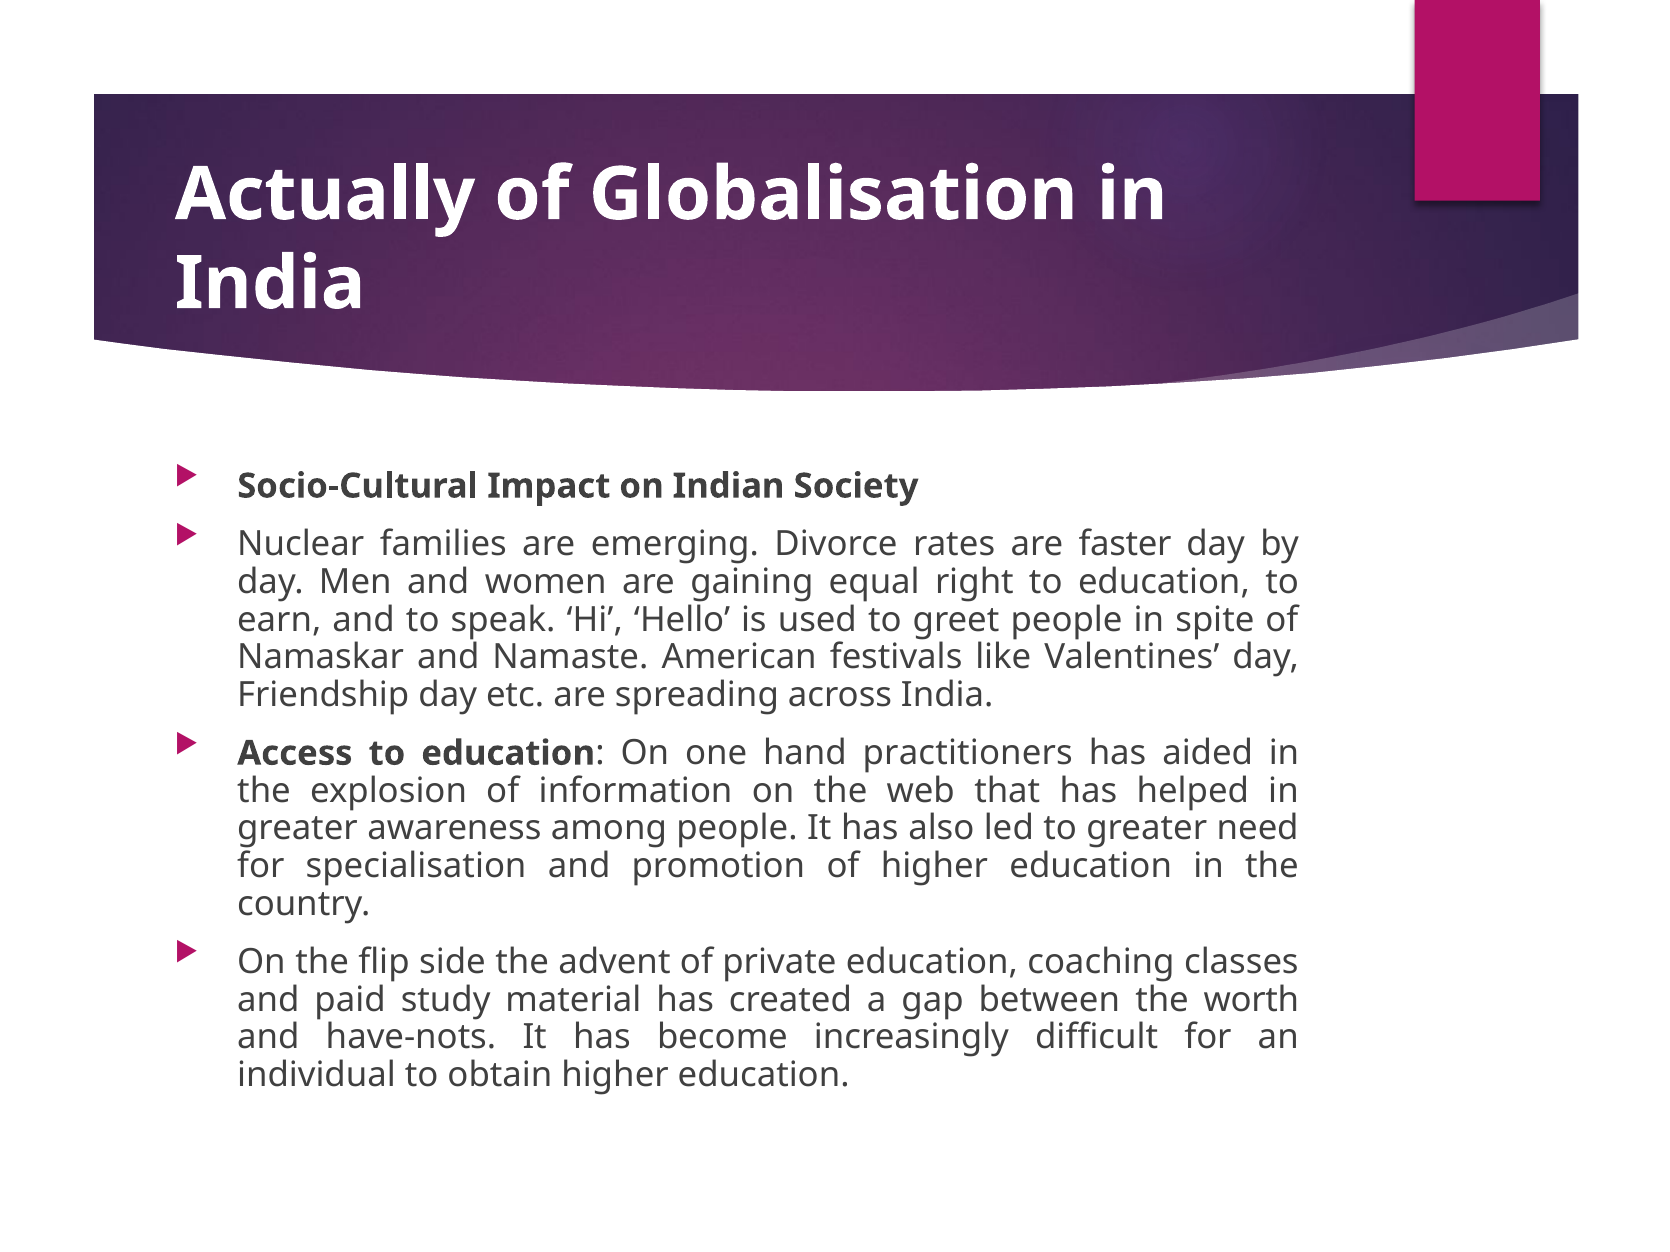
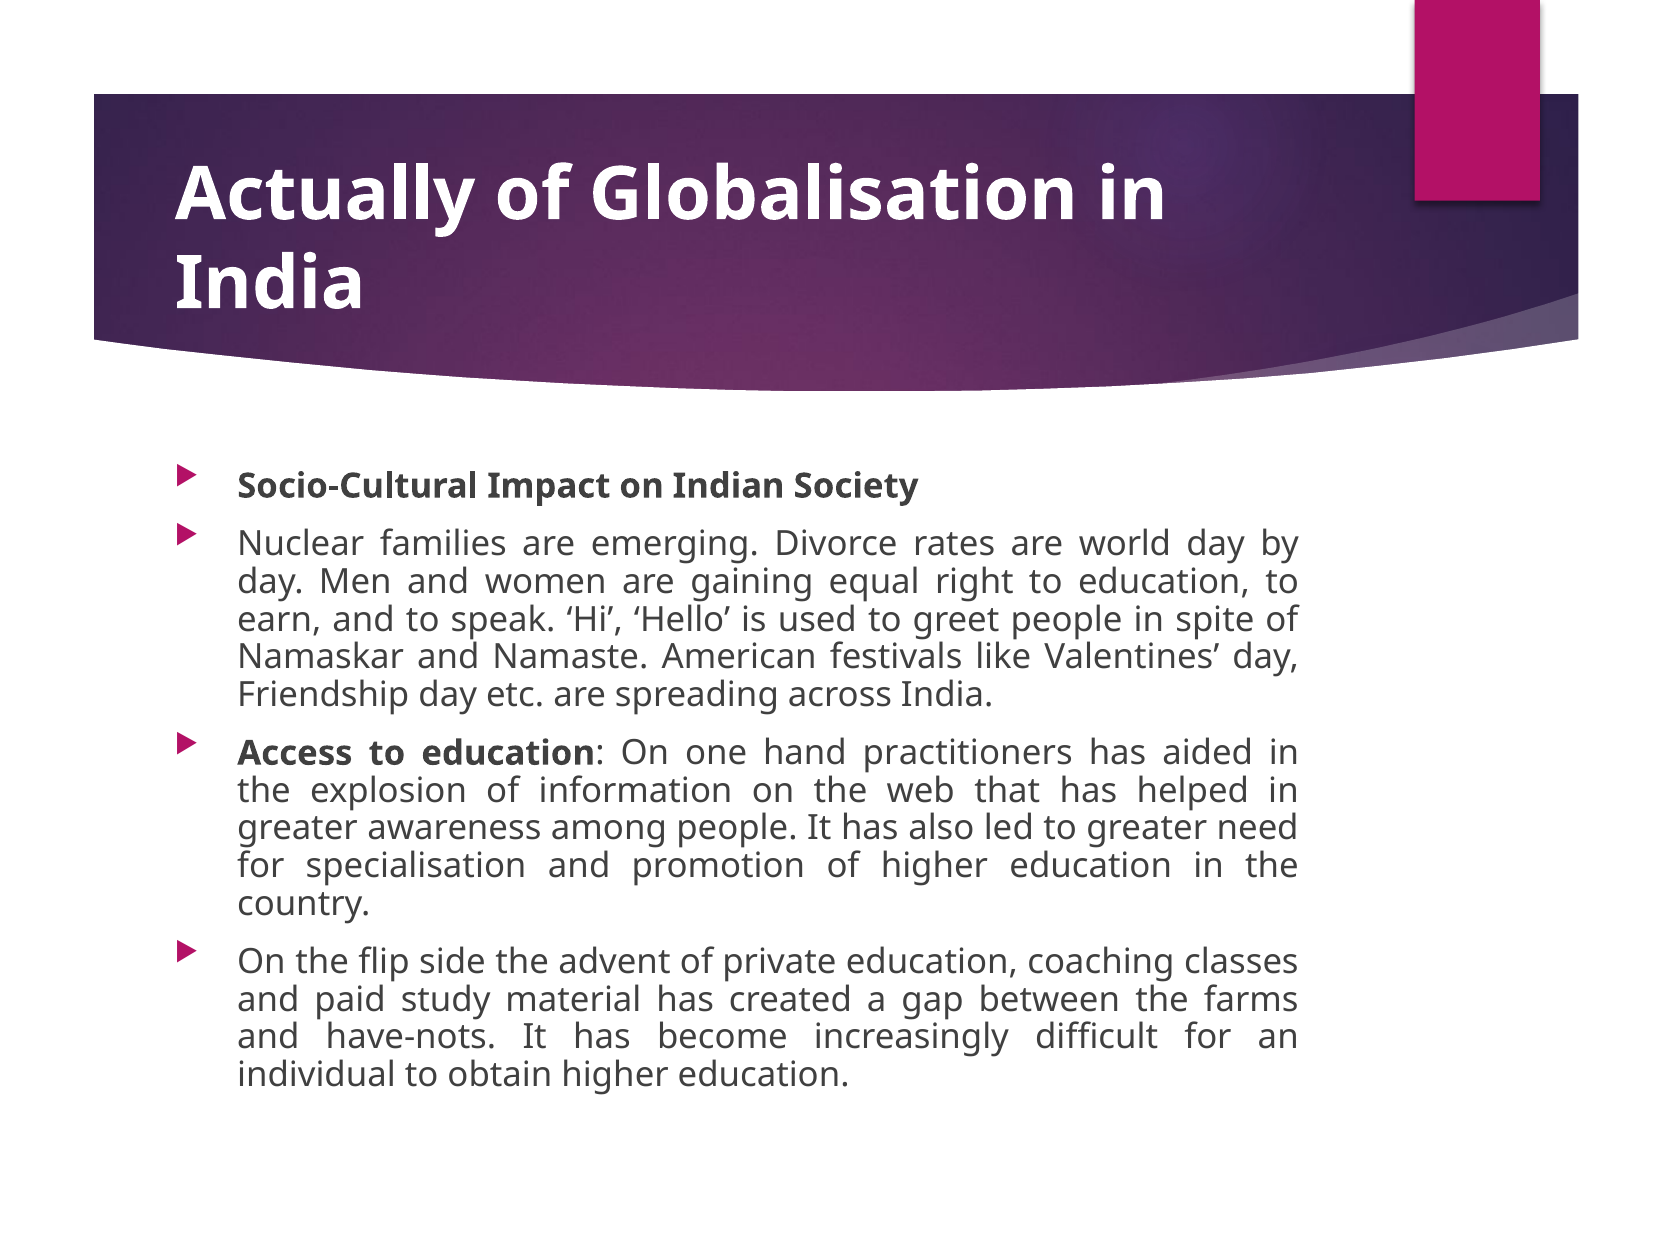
faster: faster -> world
worth: worth -> farms
